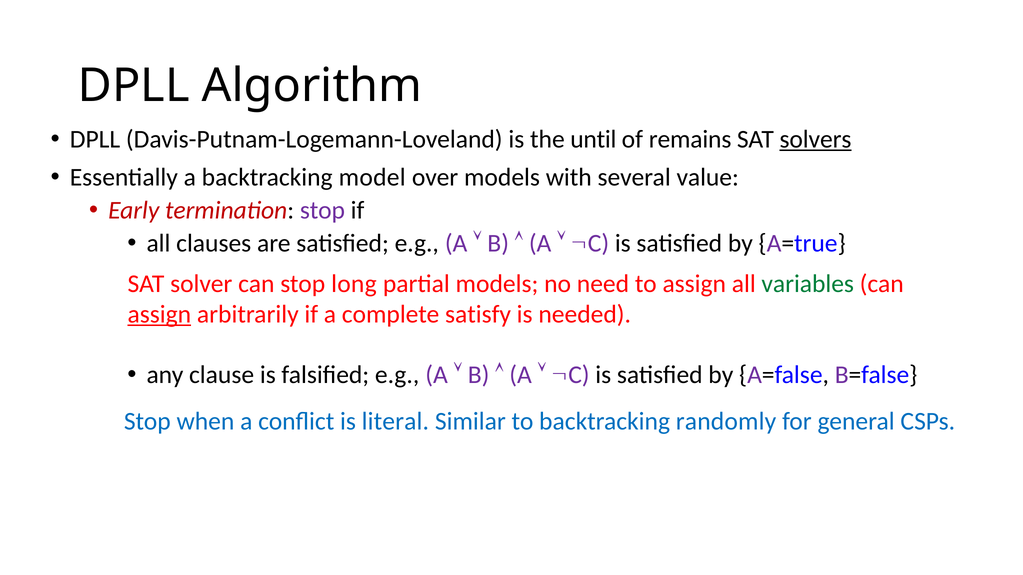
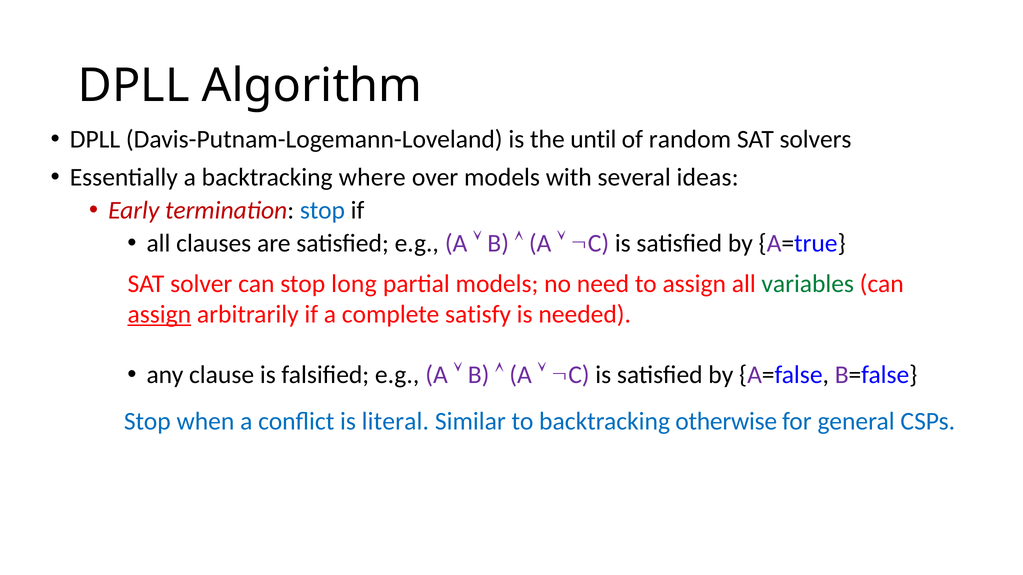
remains: remains -> random
solvers underline: present -> none
model: model -> where
value: value -> ideas
stop at (322, 210) colour: purple -> blue
randomly: randomly -> otherwise
